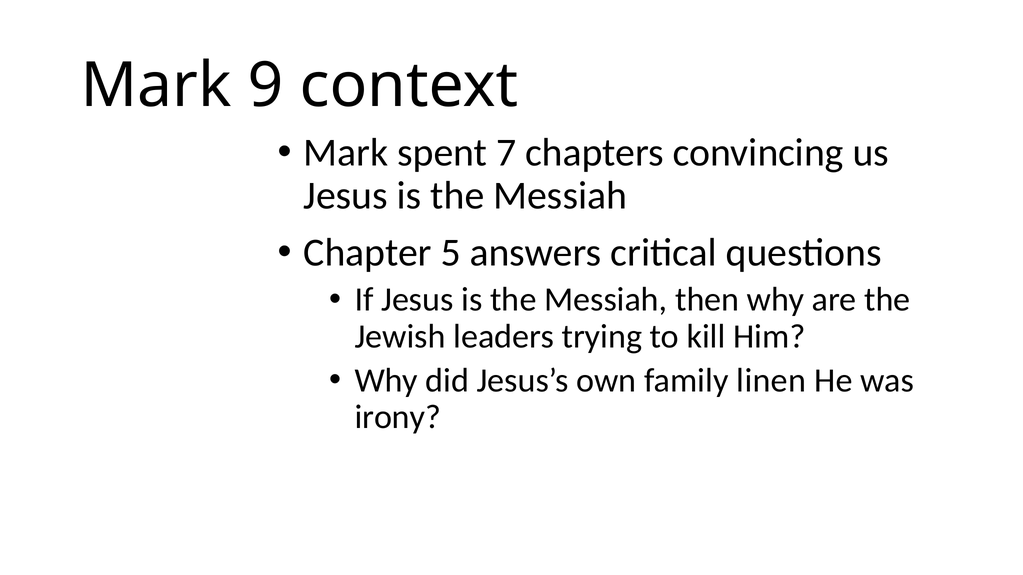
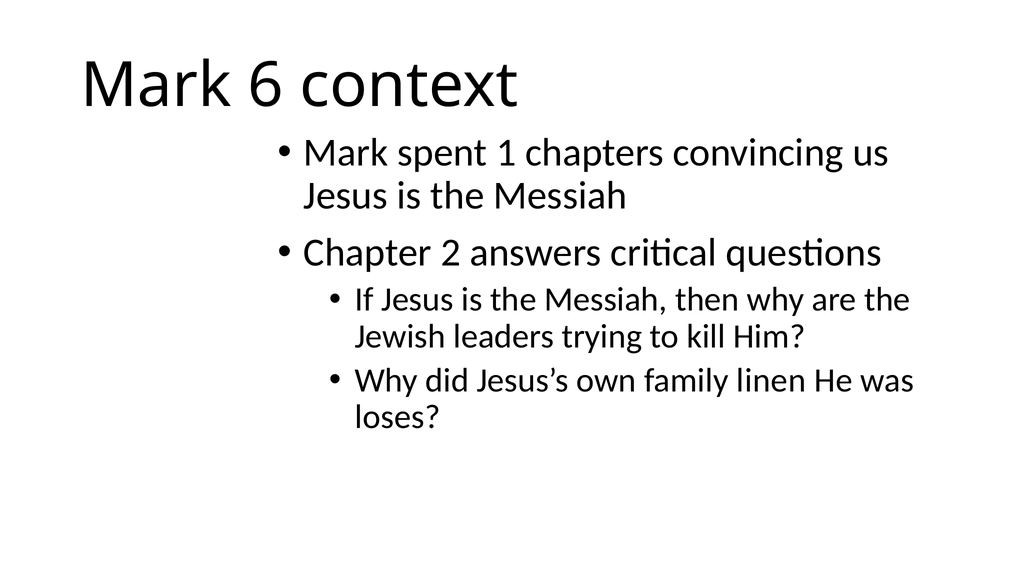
9: 9 -> 6
7: 7 -> 1
5: 5 -> 2
irony: irony -> loses
